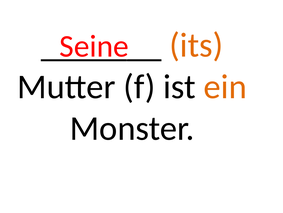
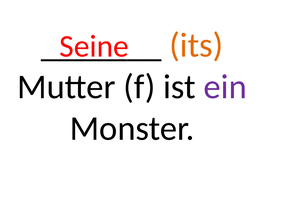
ein colour: orange -> purple
